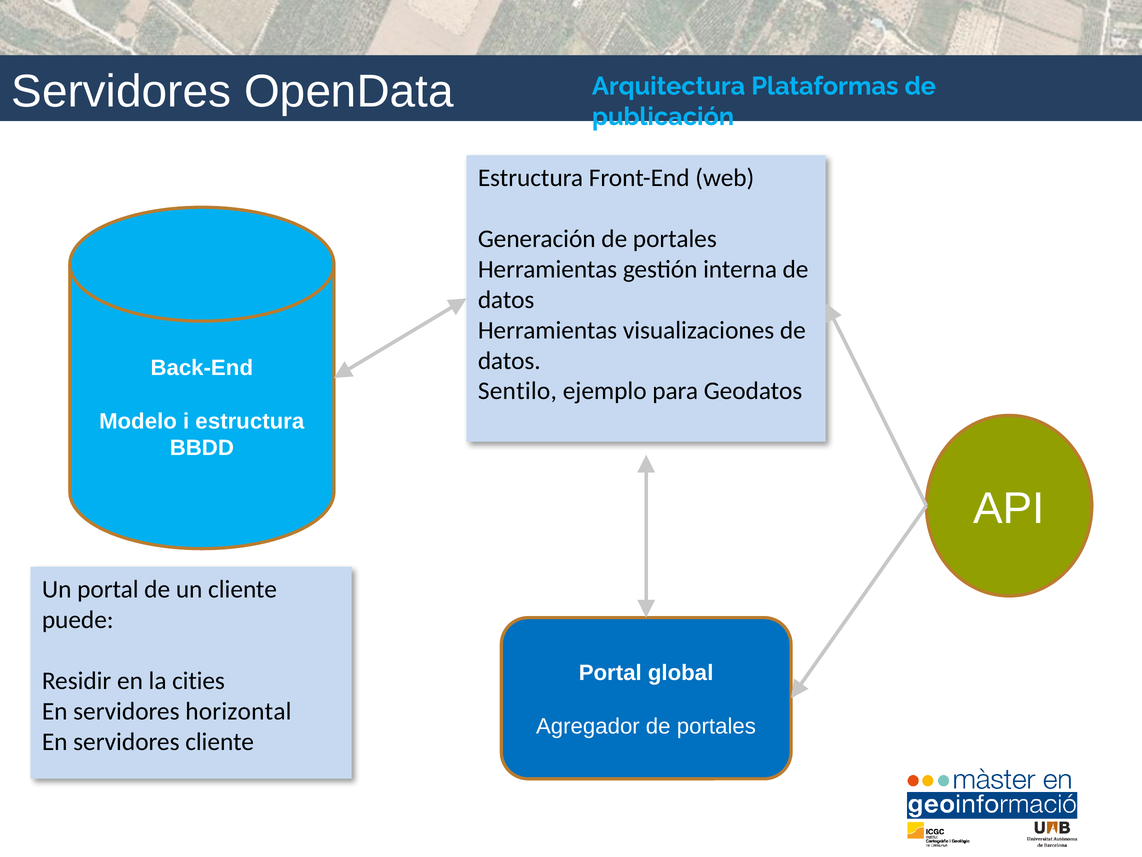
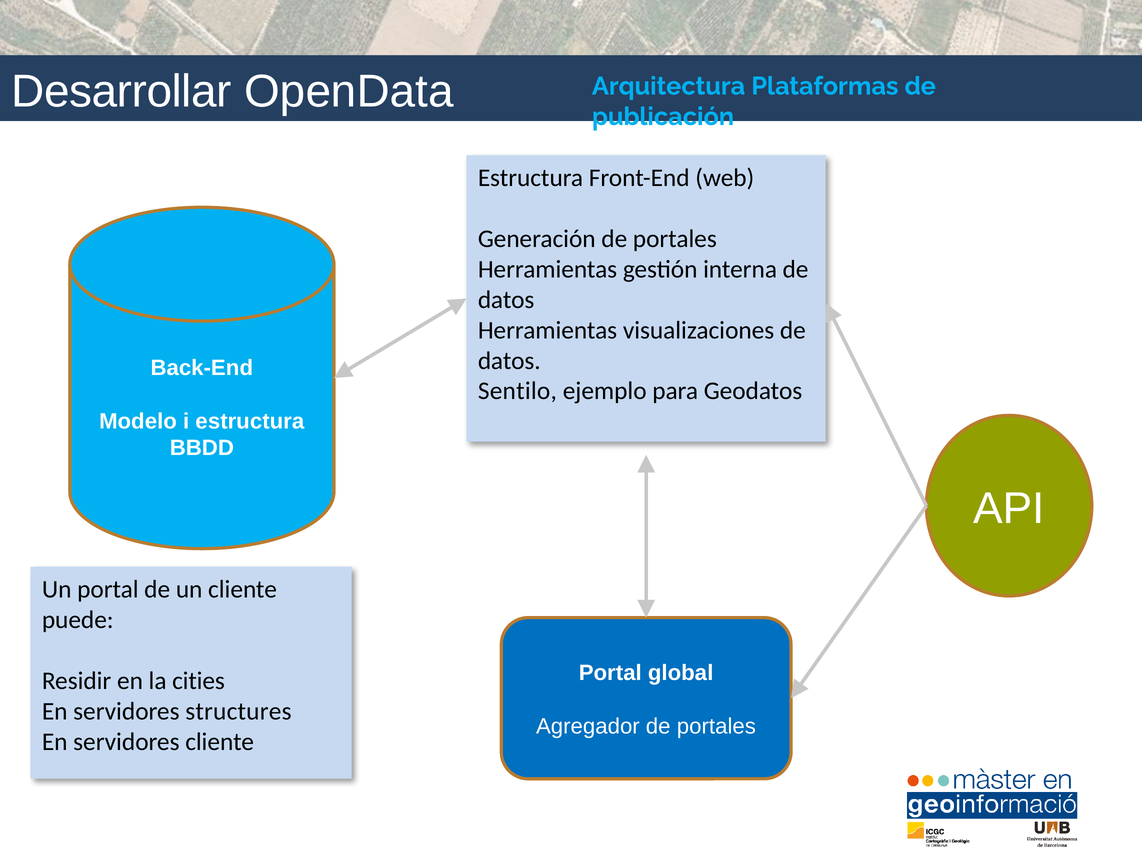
Servidores at (121, 92): Servidores -> Desarrollar
horizontal: horizontal -> structures
